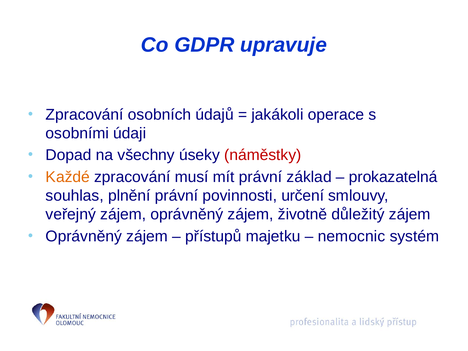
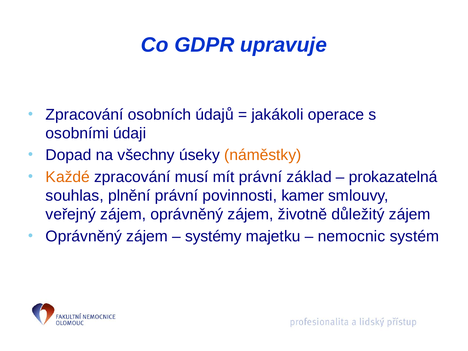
náměstky colour: red -> orange
určení: určení -> kamer
přístupů: přístupů -> systémy
